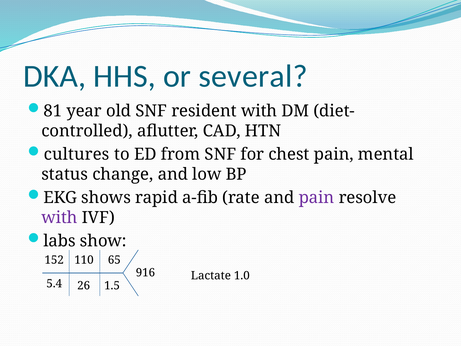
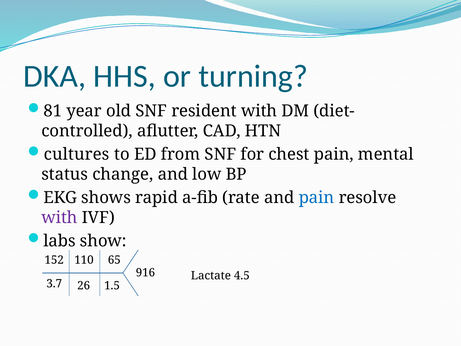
several: several -> turning
pain at (317, 197) colour: purple -> blue
1.0: 1.0 -> 4.5
5.4: 5.4 -> 3.7
